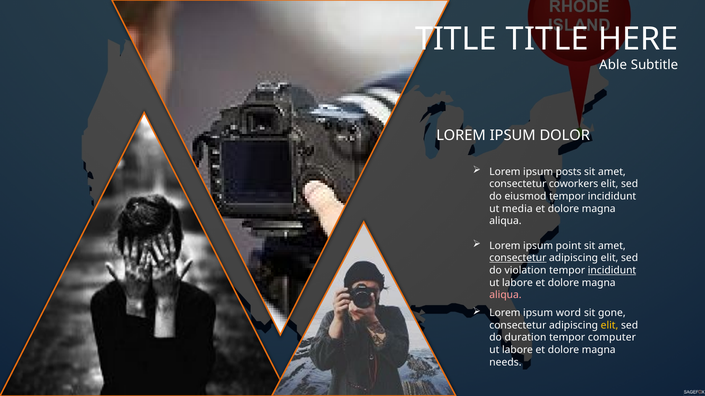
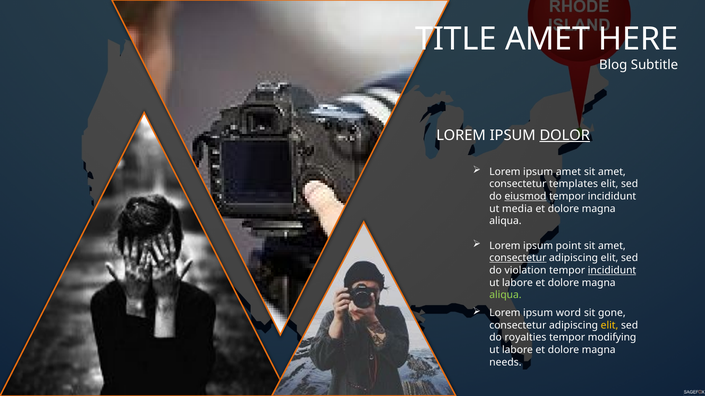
TITLE TITLE: TITLE -> AMET
Able: Able -> Blog
DOLOR underline: none -> present
ipsum posts: posts -> amet
coworkers: coworkers -> templates
eiusmod underline: none -> present
aliqua at (505, 295) colour: pink -> light green
duration: duration -> royalties
computer: computer -> modifying
